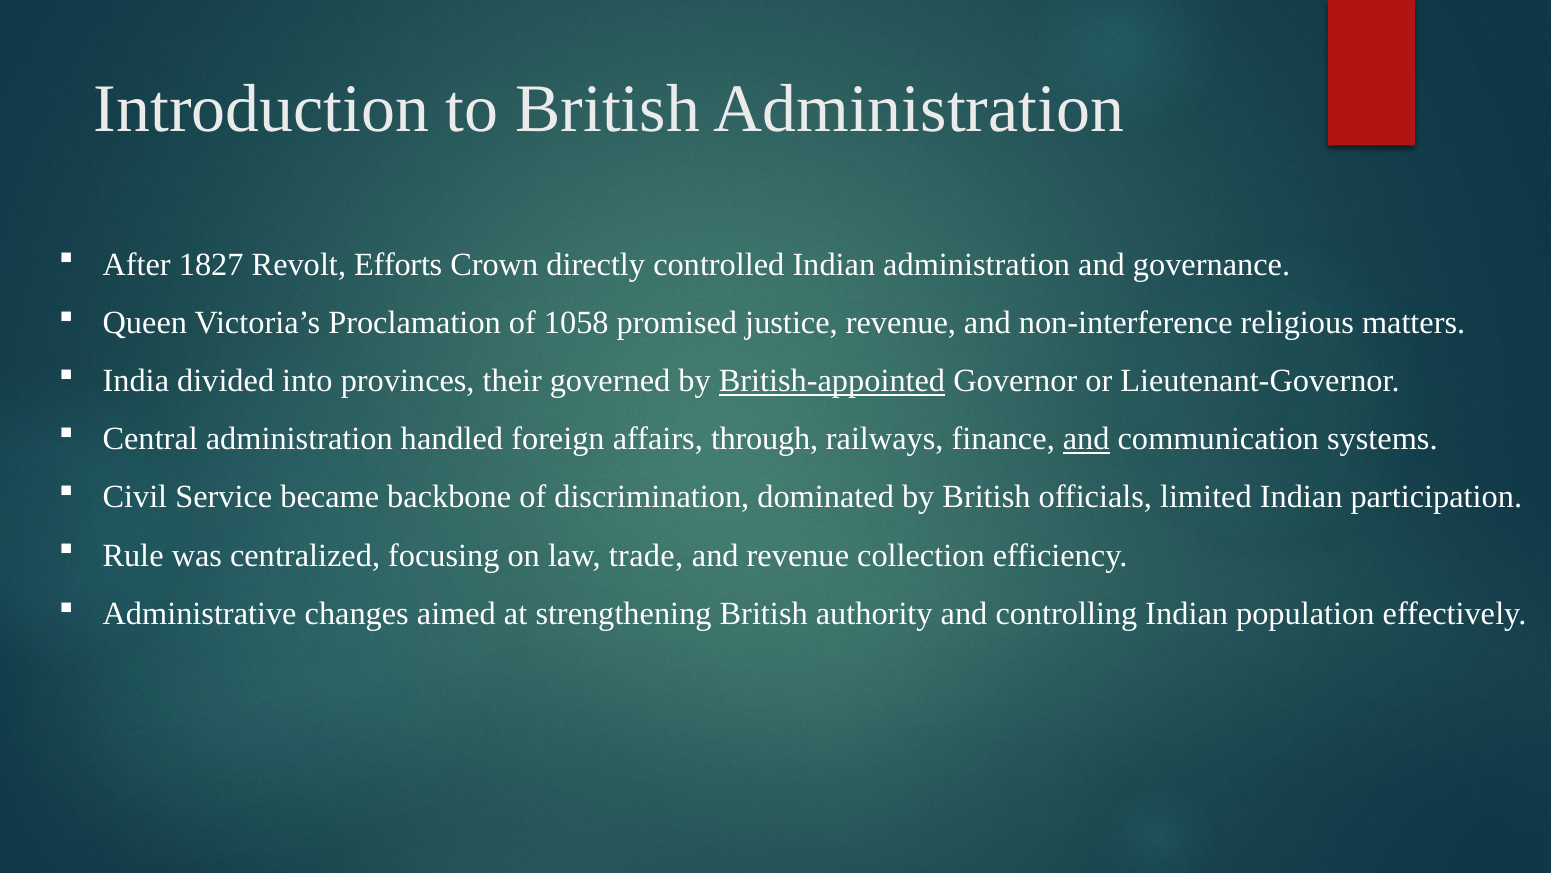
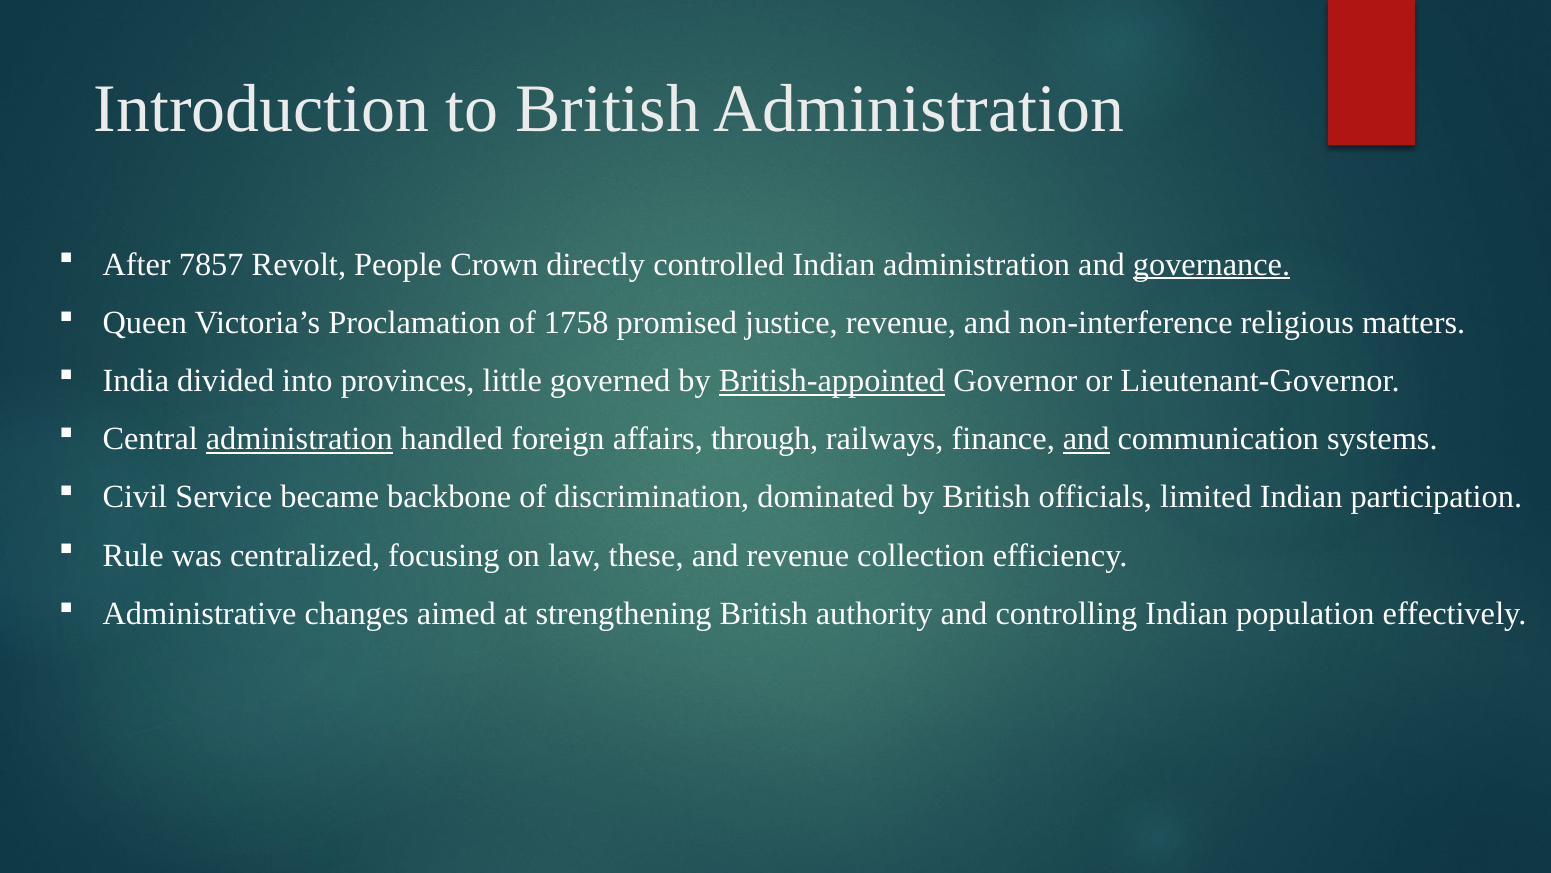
1827: 1827 -> 7857
Efforts: Efforts -> People
governance underline: none -> present
1058: 1058 -> 1758
their: their -> little
administration at (299, 439) underline: none -> present
trade: trade -> these
